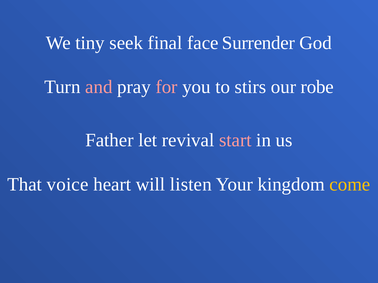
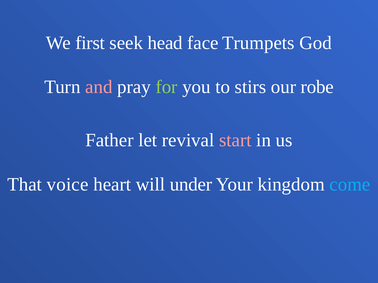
tiny: tiny -> first
final: final -> head
Surrender: Surrender -> Trumpets
for colour: pink -> light green
listen: listen -> under
come colour: yellow -> light blue
